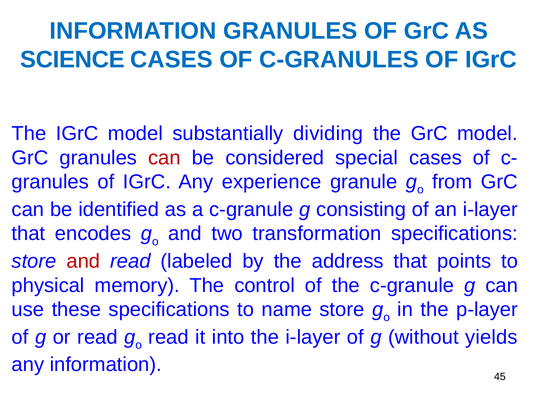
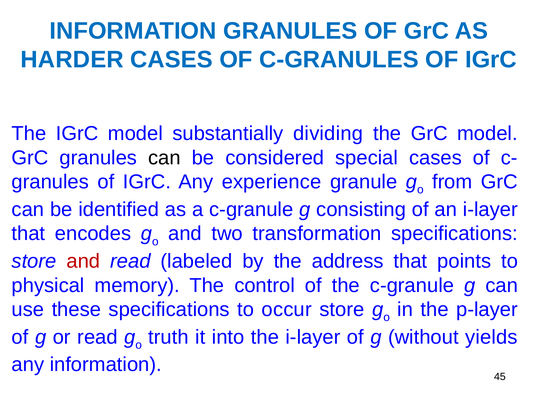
SCIENCE: SCIENCE -> HARDER
can at (164, 158) colour: red -> black
name: name -> occur
read at (169, 338): read -> truth
